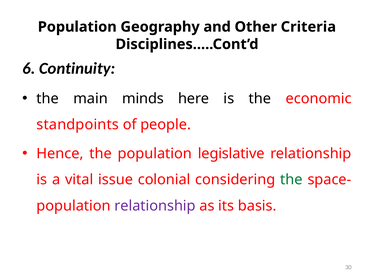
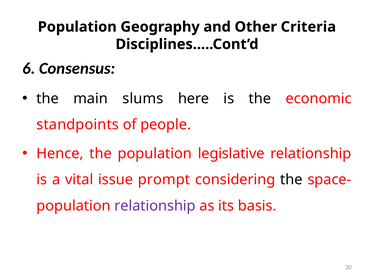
Continuity: Continuity -> Consensus
minds: minds -> slums
colonial: colonial -> prompt
the at (291, 180) colour: green -> black
